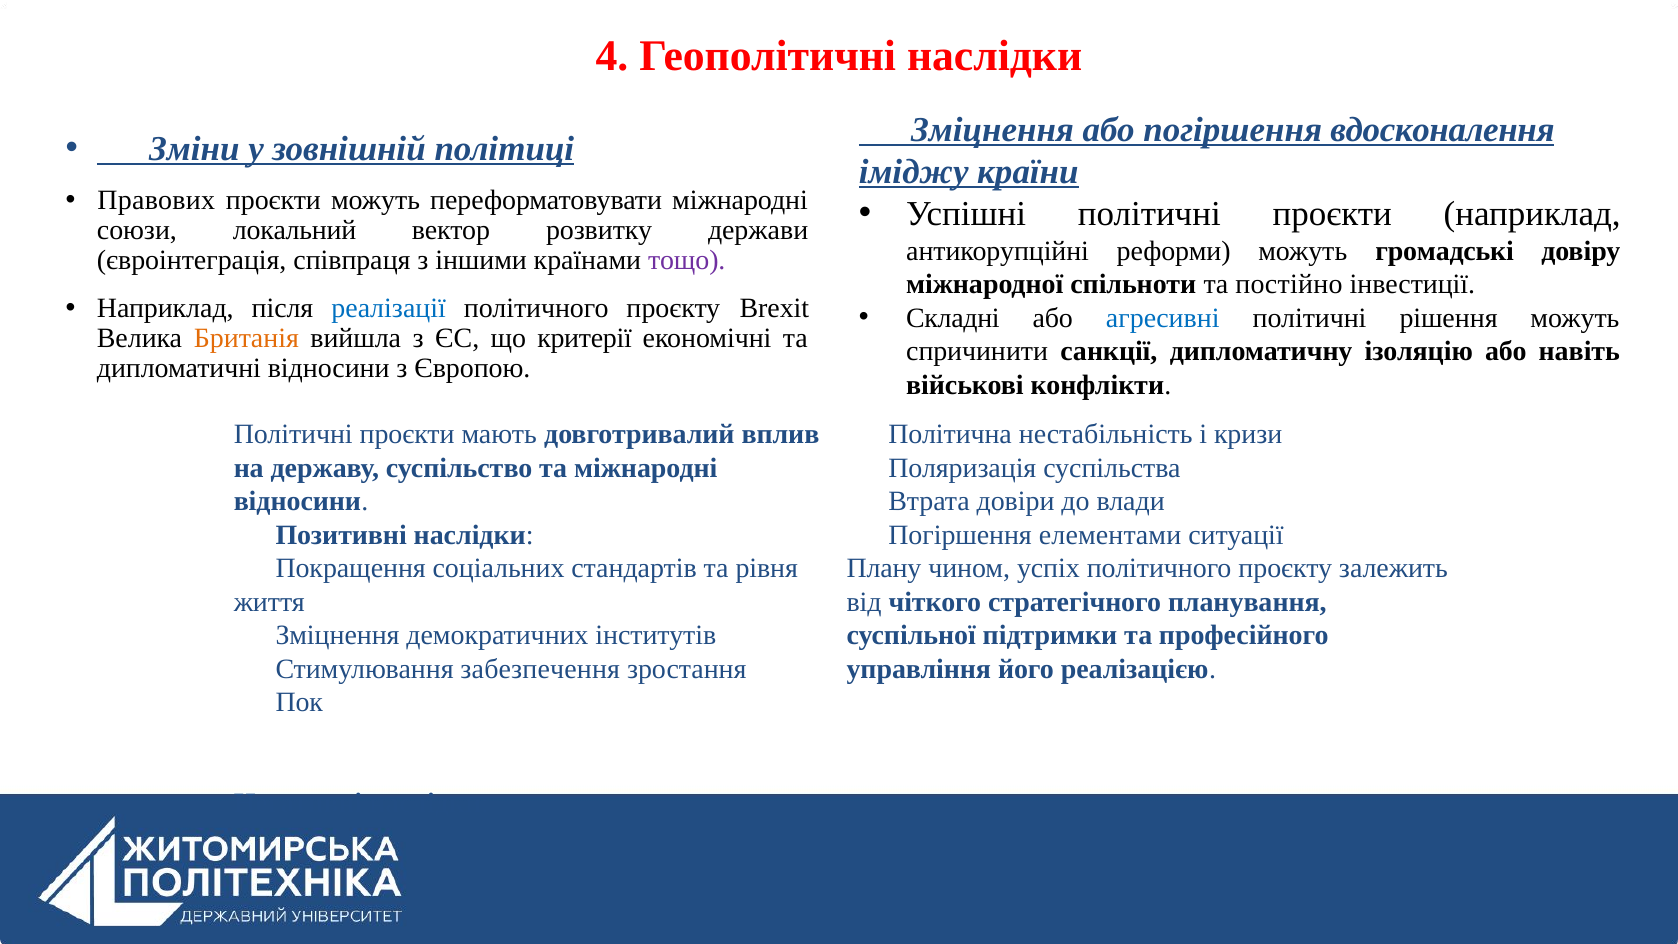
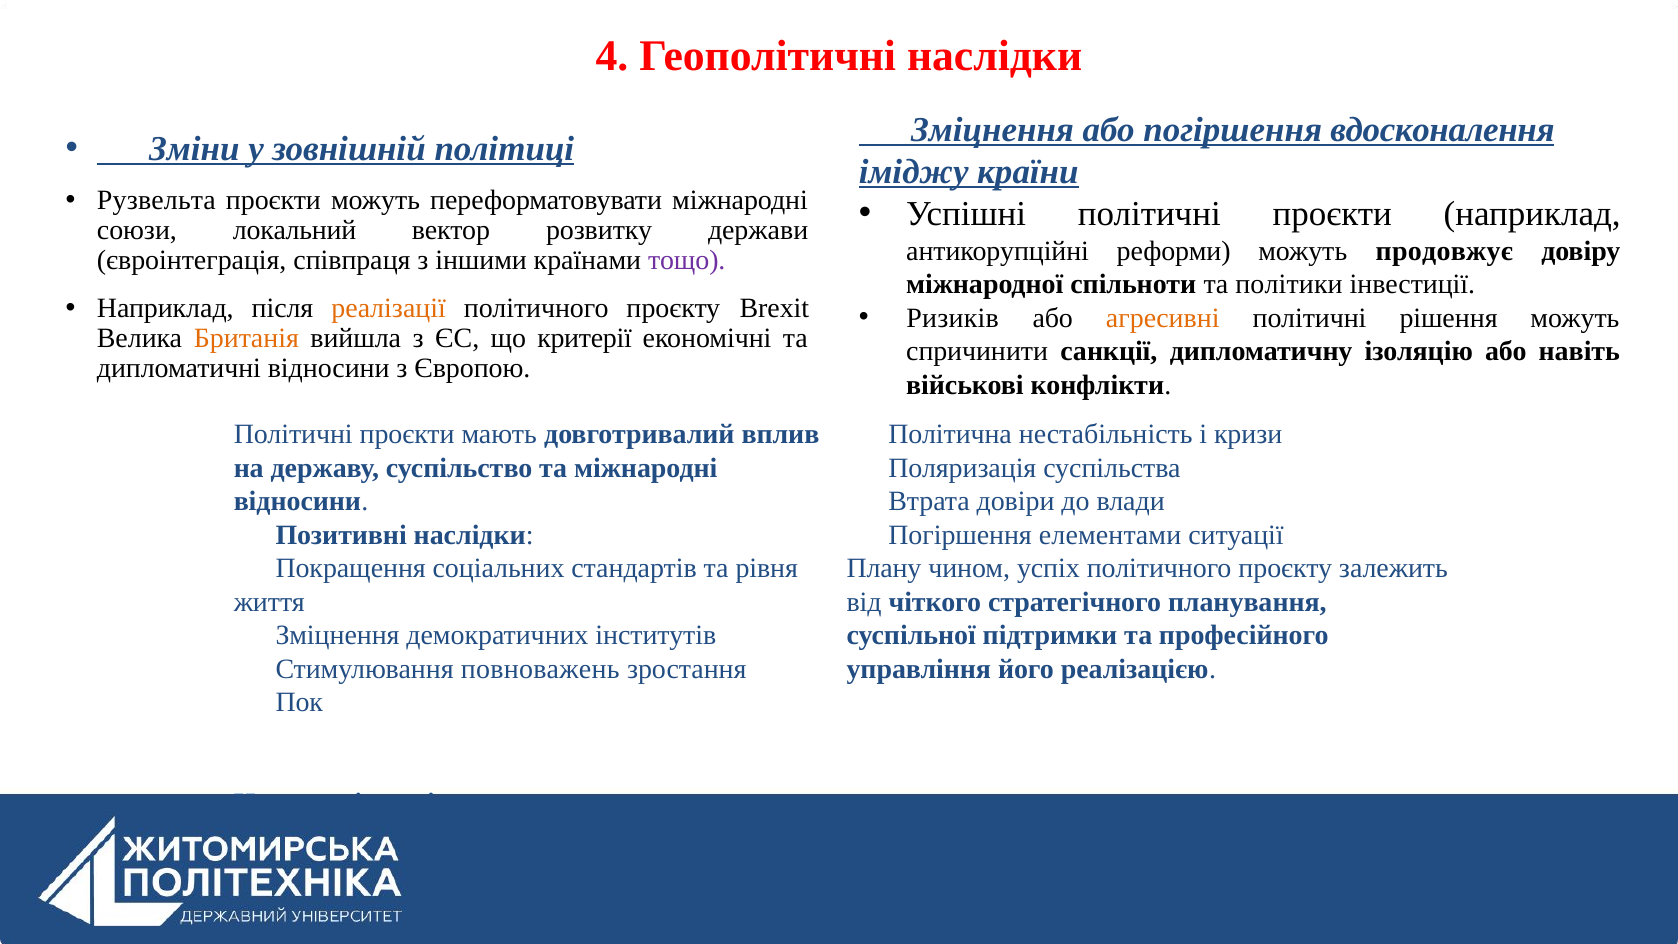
Правових: Правових -> Рузвельта
громадські: громадські -> продовжує
постійно: постійно -> політики
реалізації colour: blue -> orange
Складні: Складні -> Ризиків
агресивні colour: blue -> orange
забезпечення: забезпечення -> повноважень
